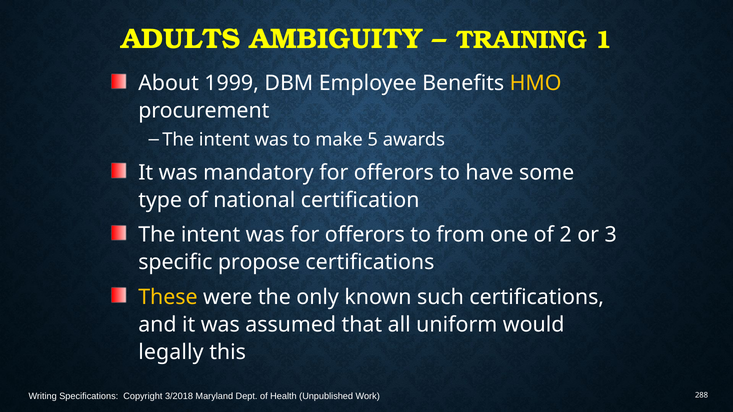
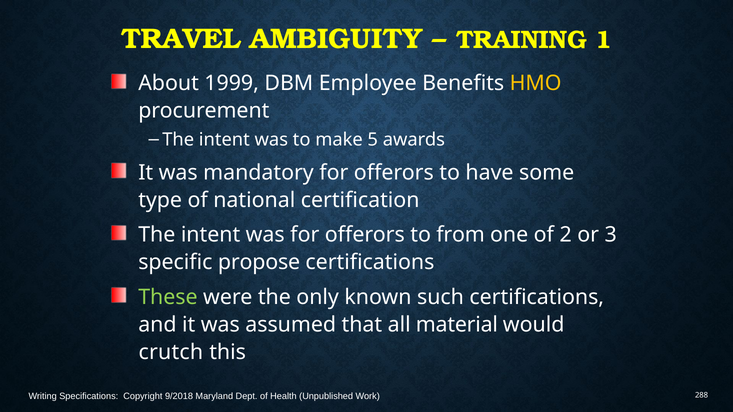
ADULTS: ADULTS -> TRAVEL
These colour: yellow -> light green
uniform: uniform -> material
legally: legally -> crutch
3/2018: 3/2018 -> 9/2018
